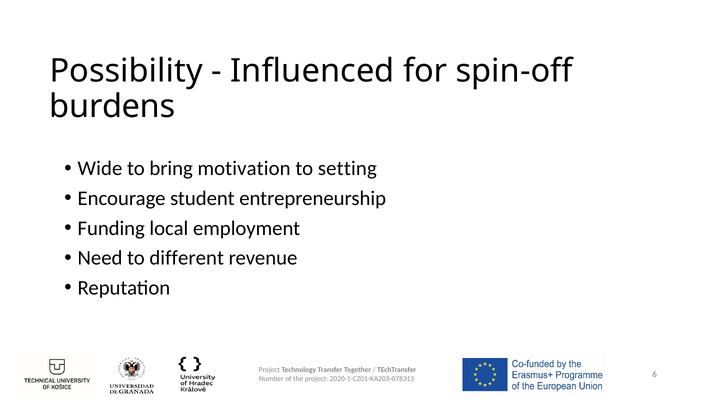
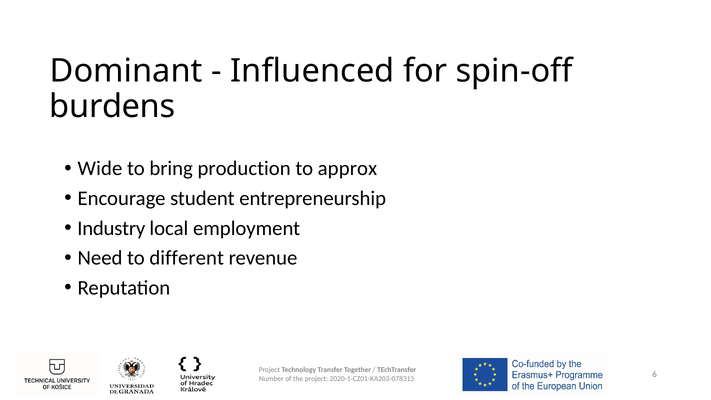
Possibility: Possibility -> Dominant
motivation: motivation -> production
setting: setting -> approx
Funding: Funding -> Industry
